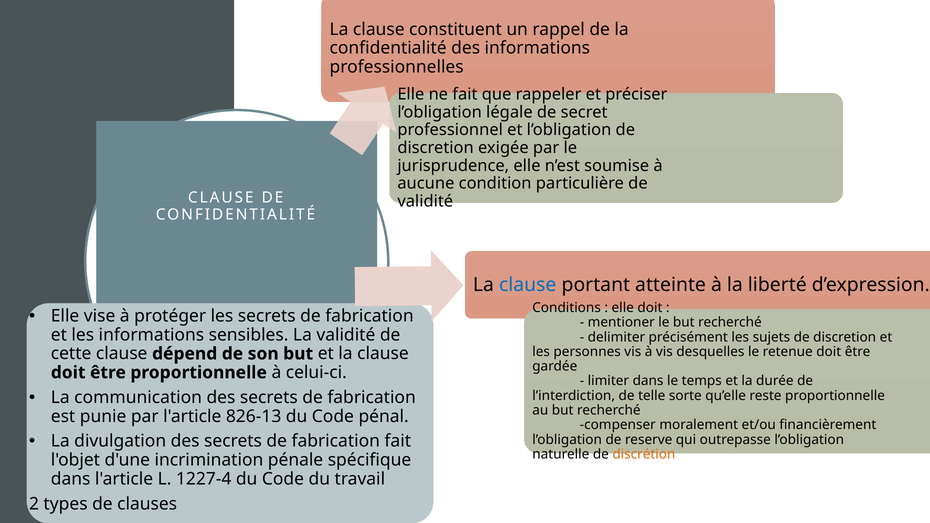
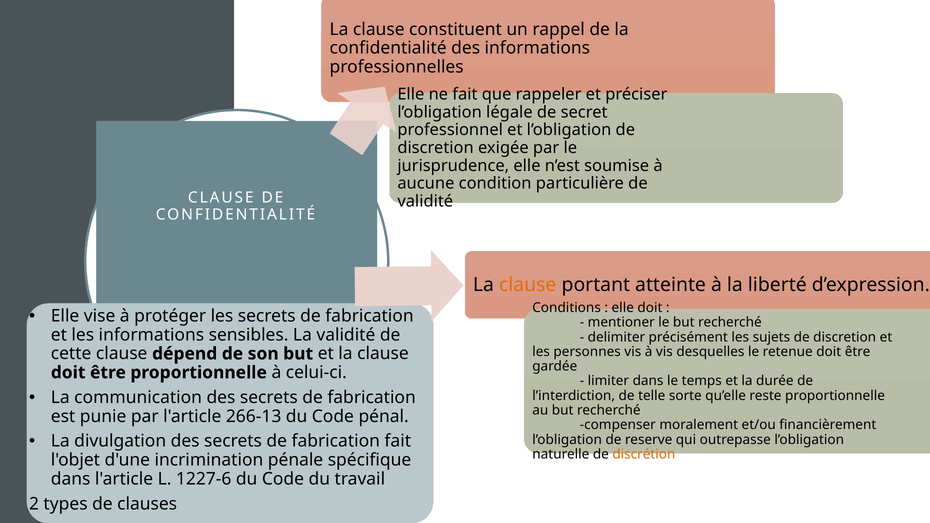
clause at (528, 285) colour: blue -> orange
826-13: 826-13 -> 266-13
1227-4: 1227-4 -> 1227-6
